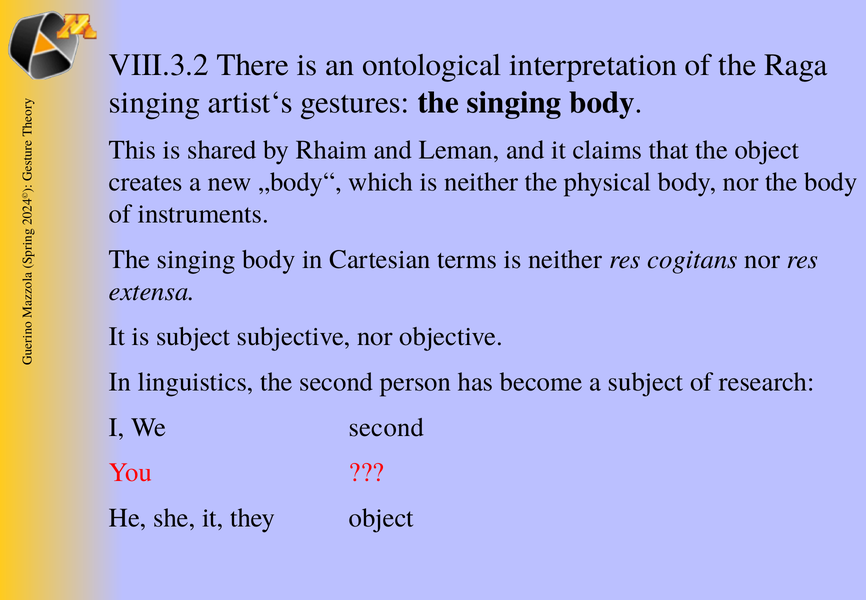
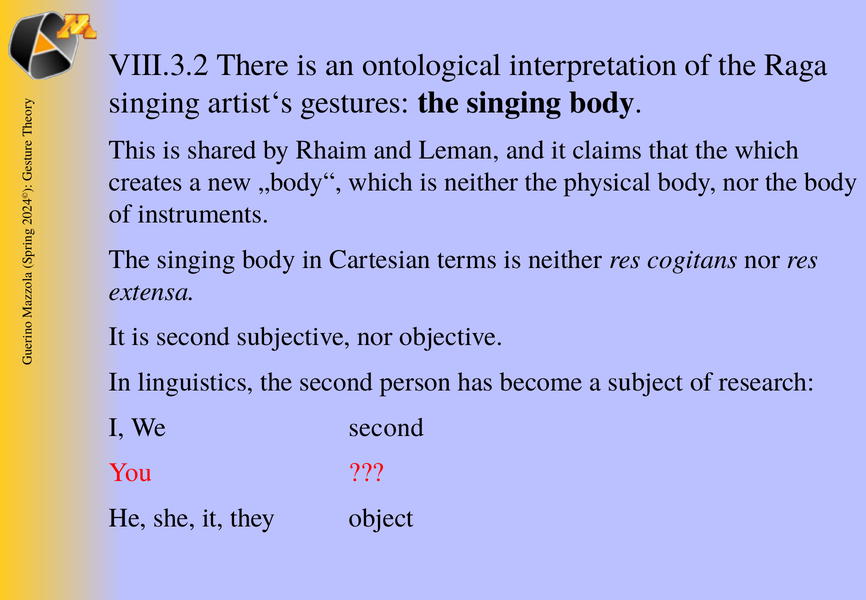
the object: object -> which
is subject: subject -> second
